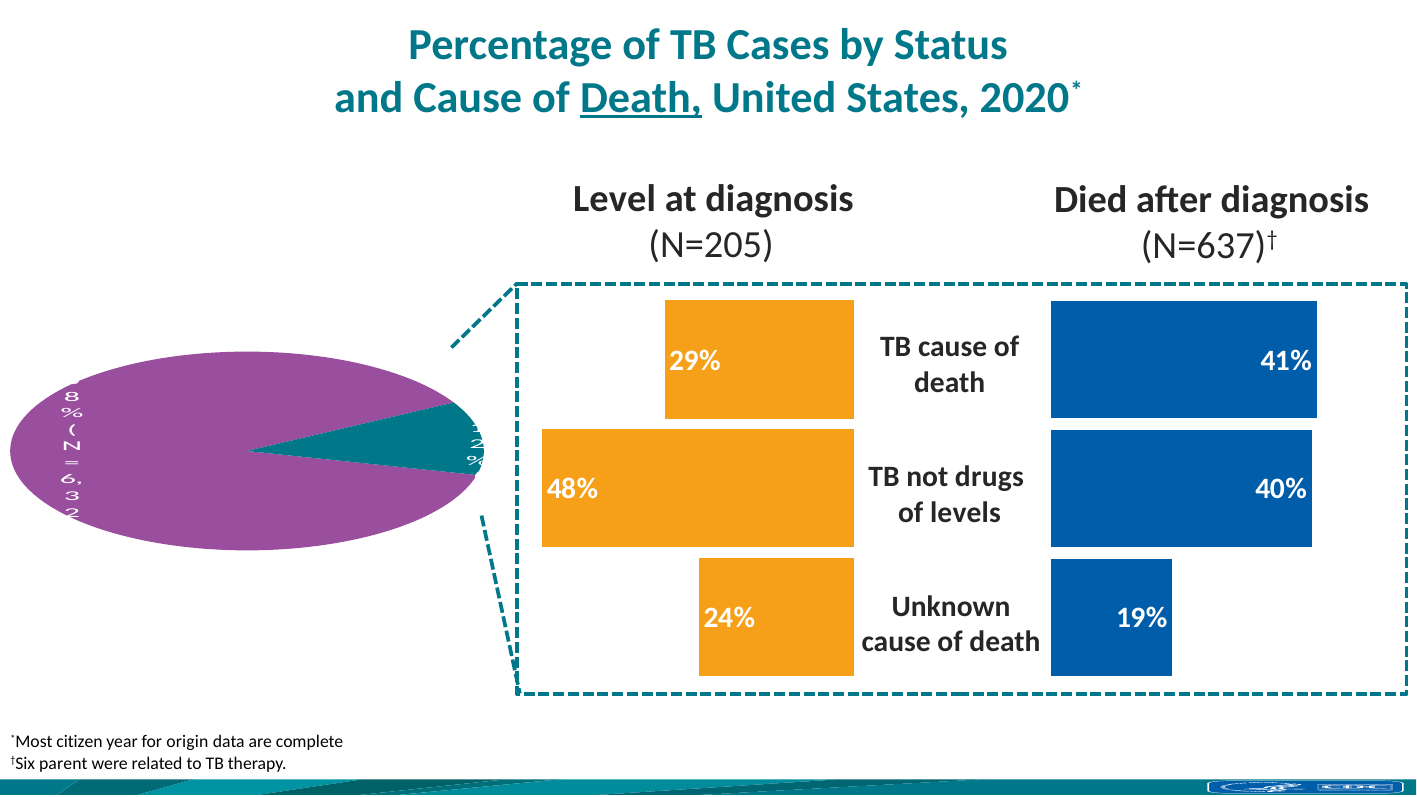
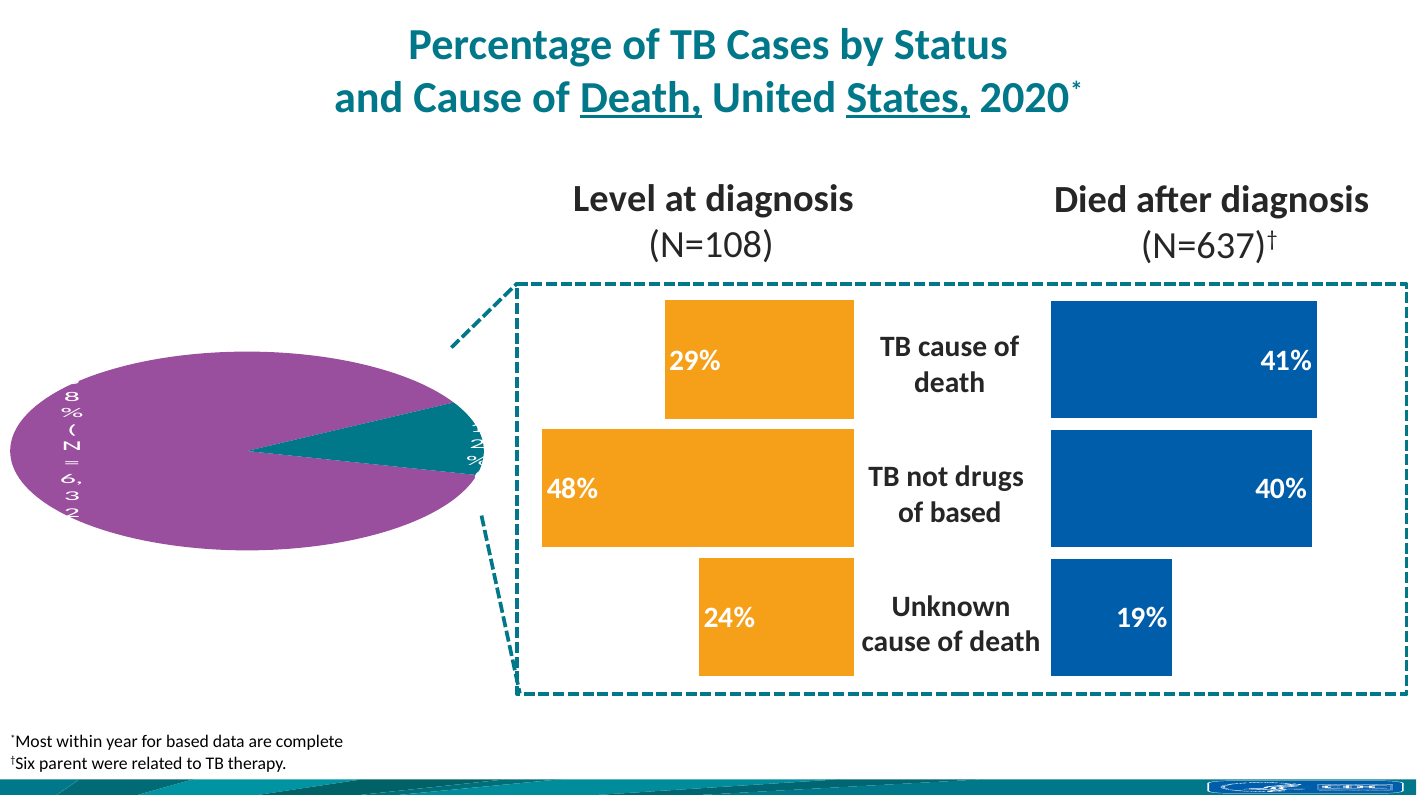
States underline: none -> present
N=205: N=205 -> N=108
of levels: levels -> based
citizen: citizen -> within
for origin: origin -> based
